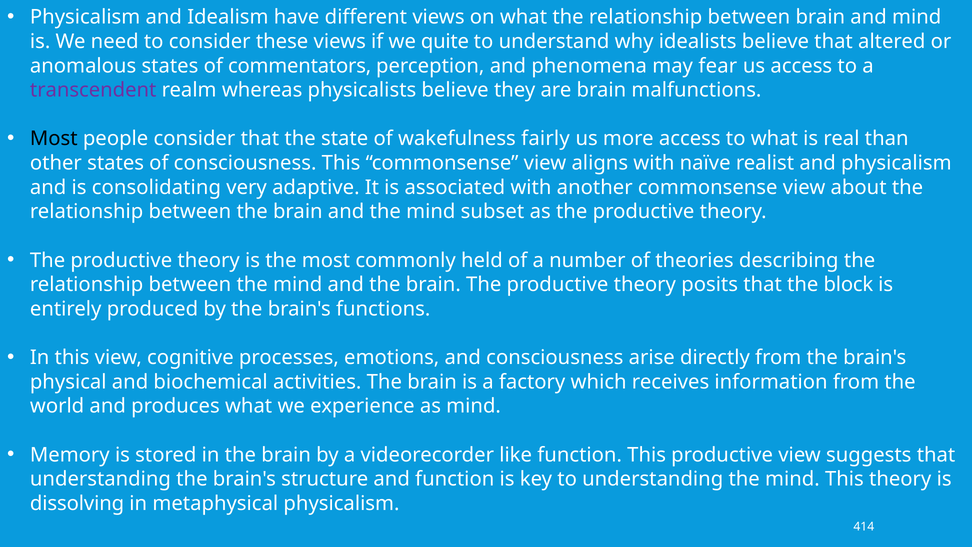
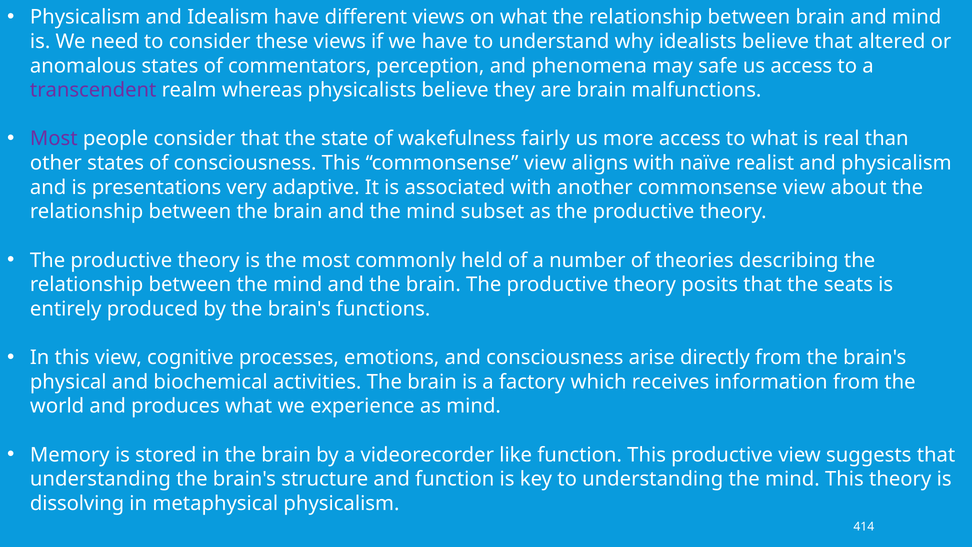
we quite: quite -> have
fear: fear -> safe
Most at (54, 139) colour: black -> purple
consolidating: consolidating -> presentations
block: block -> seats
